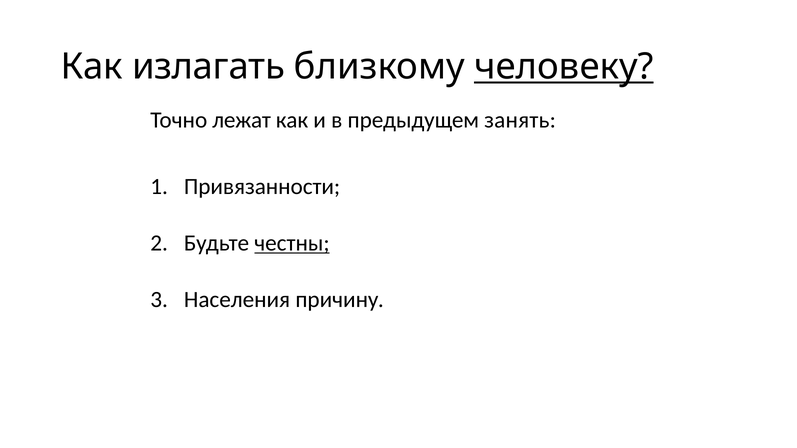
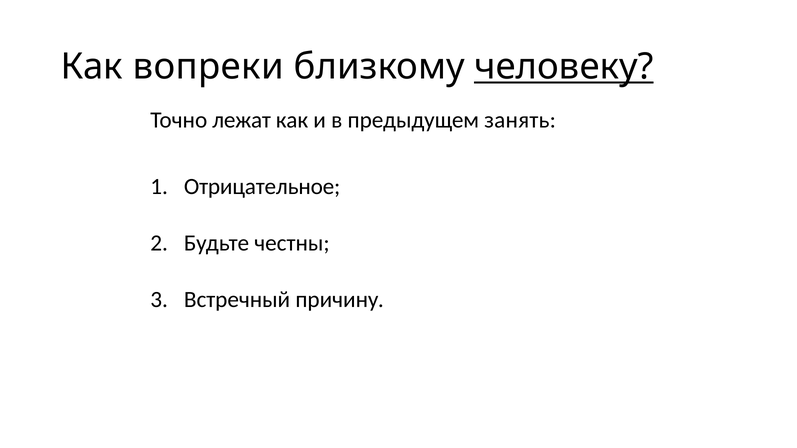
излагать: излагать -> вопреки
Привязанности: Привязанности -> Отрицательное
честны underline: present -> none
Населения: Населения -> Встречный
